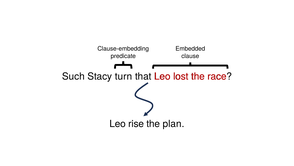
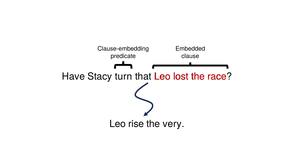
Such: Such -> Have
plan: plan -> very
